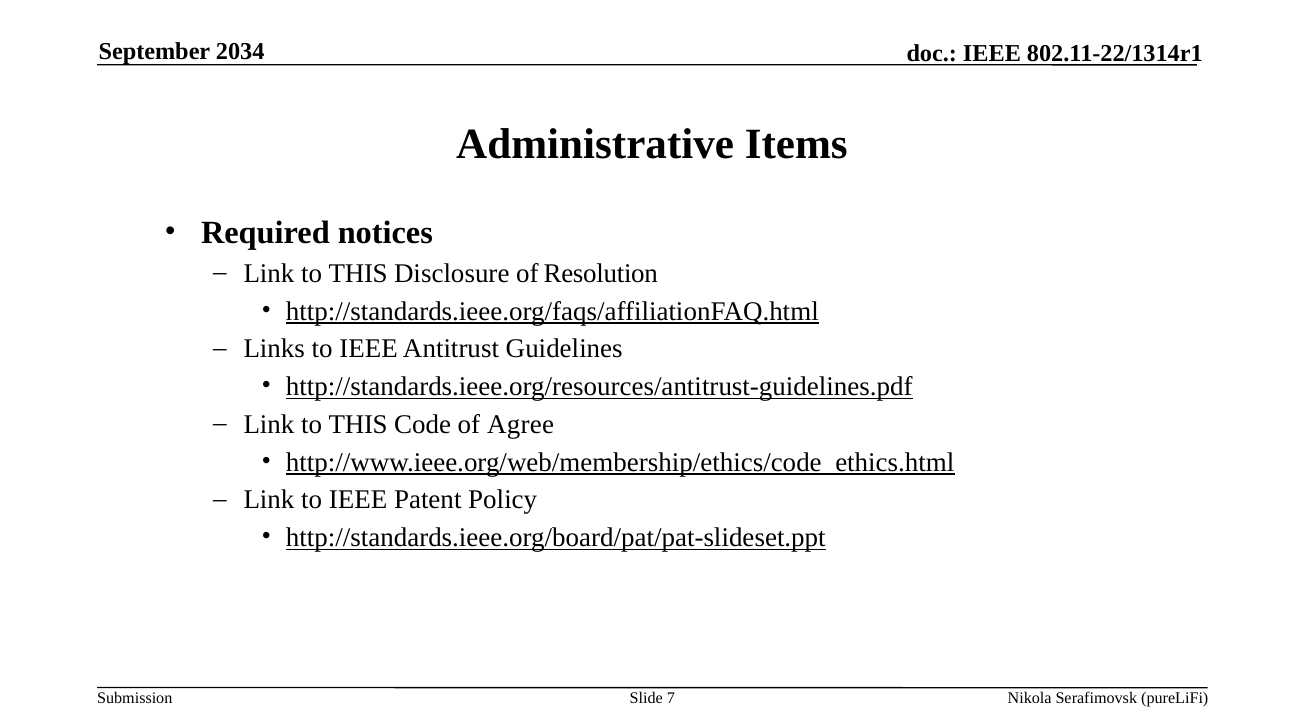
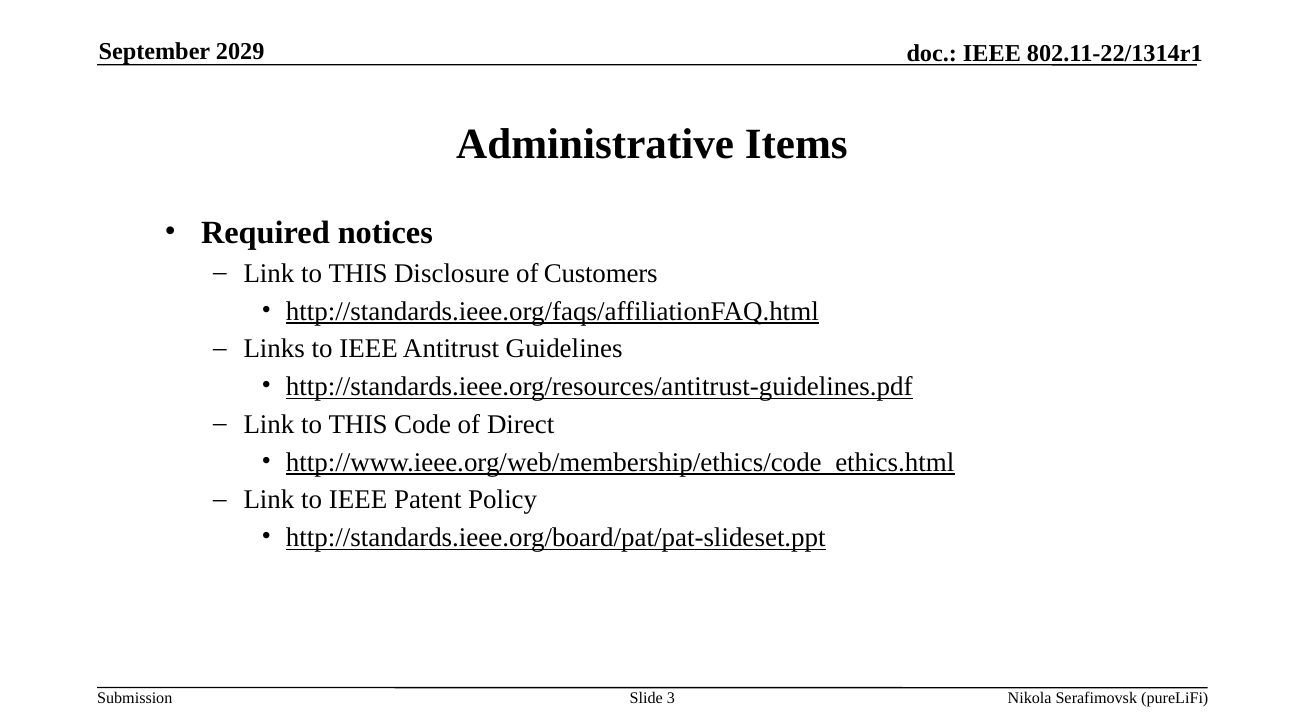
2034: 2034 -> 2029
Resolution: Resolution -> Customers
Agree: Agree -> Direct
7: 7 -> 3
